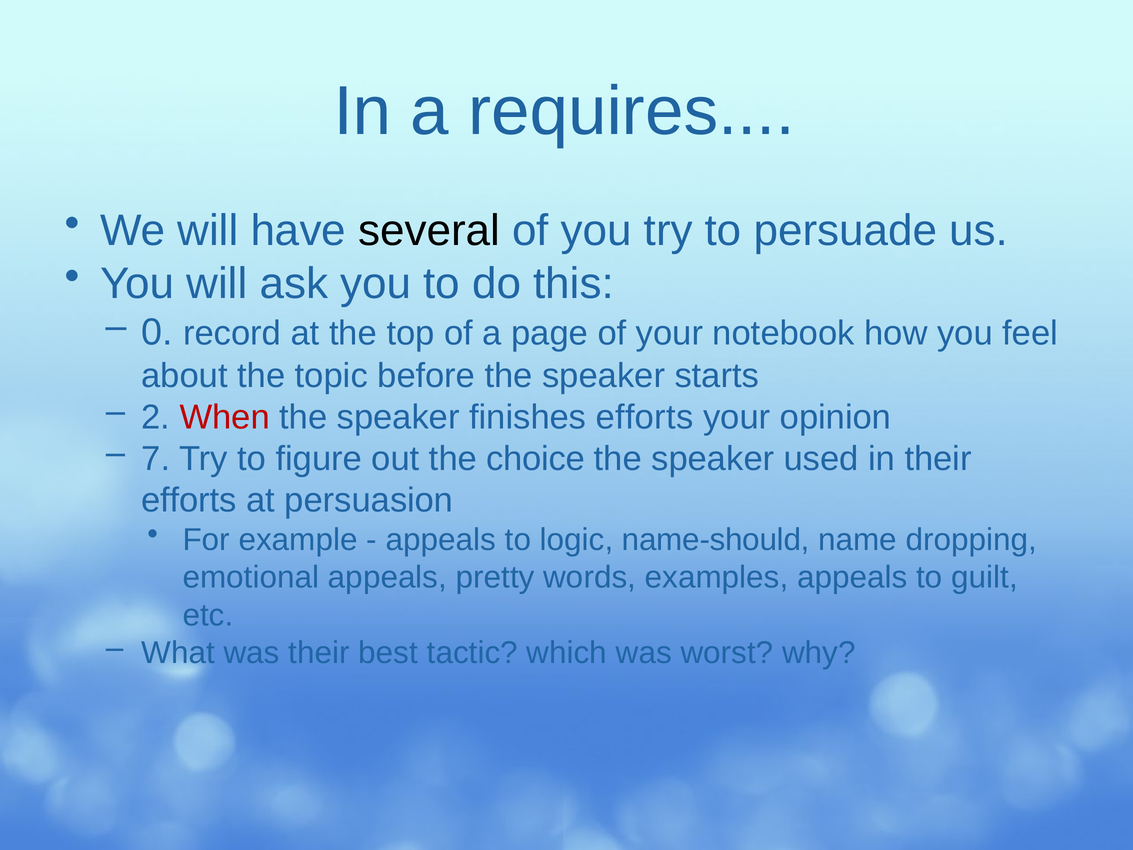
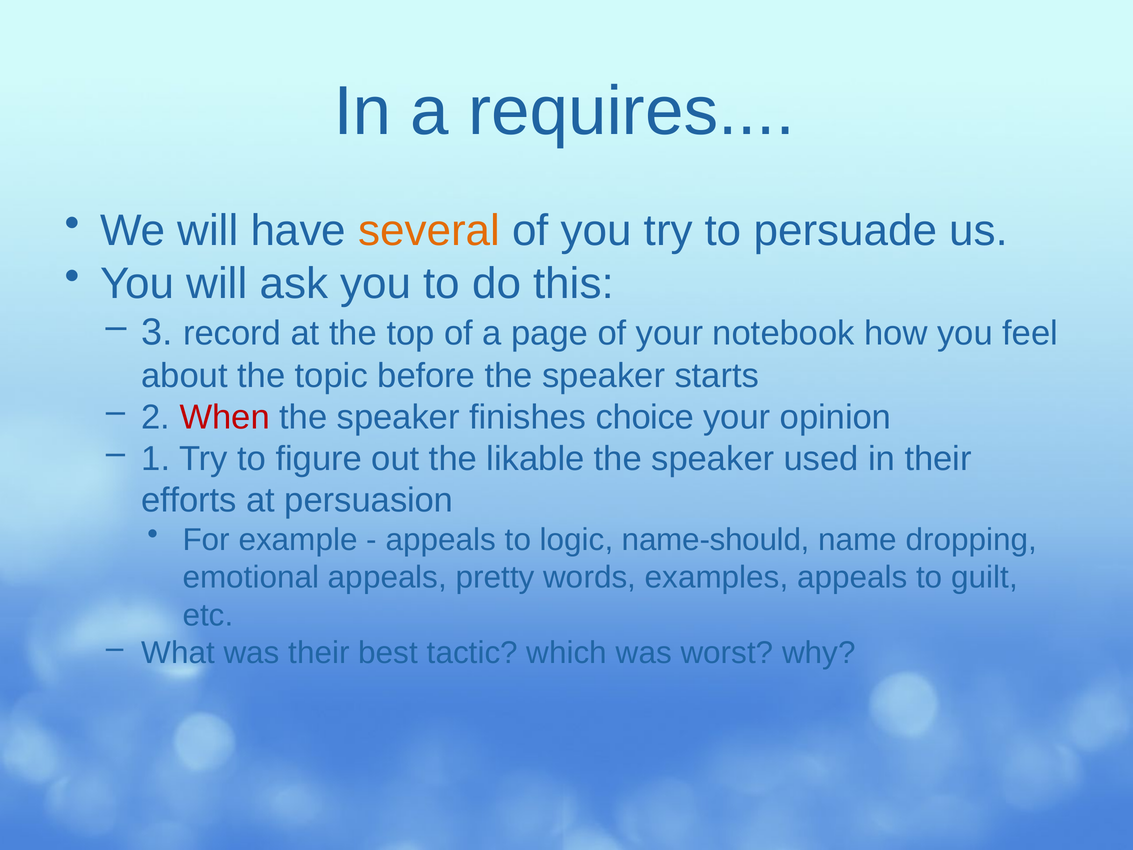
several colour: black -> orange
0: 0 -> 3
finishes efforts: efforts -> choice
7: 7 -> 1
choice: choice -> likable
